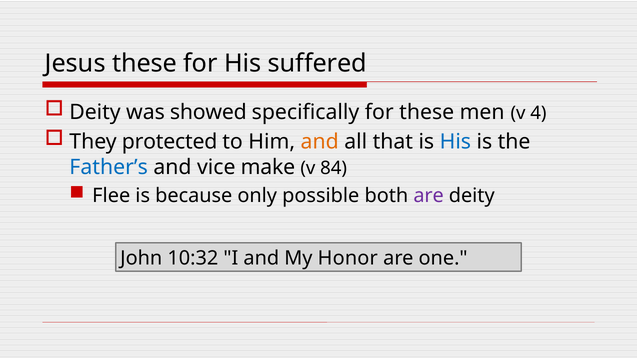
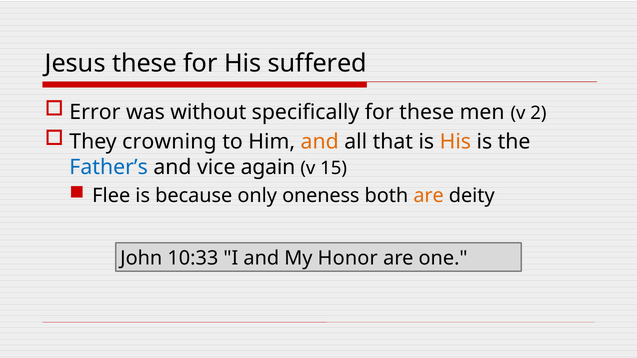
Deity at (95, 112): Deity -> Error
showed: showed -> without
4: 4 -> 2
protected: protected -> crowning
His at (455, 142) colour: blue -> orange
make: make -> again
84: 84 -> 15
possible: possible -> oneness
are at (429, 196) colour: purple -> orange
10:32: 10:32 -> 10:33
